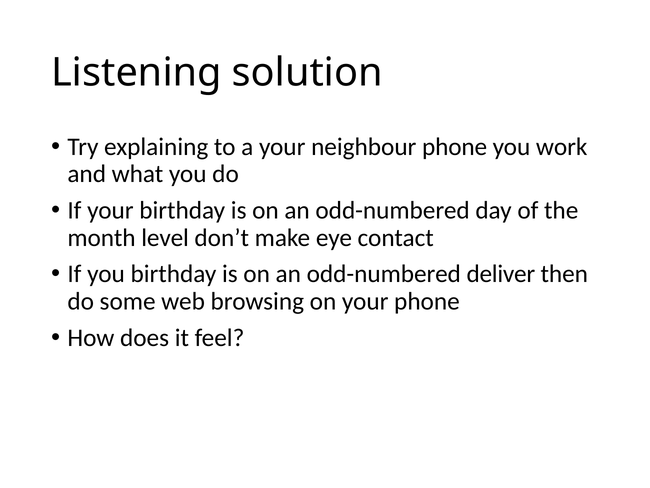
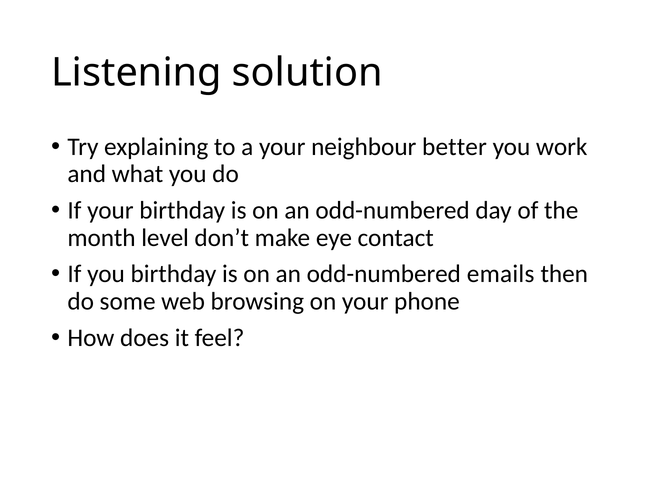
neighbour phone: phone -> better
deliver: deliver -> emails
